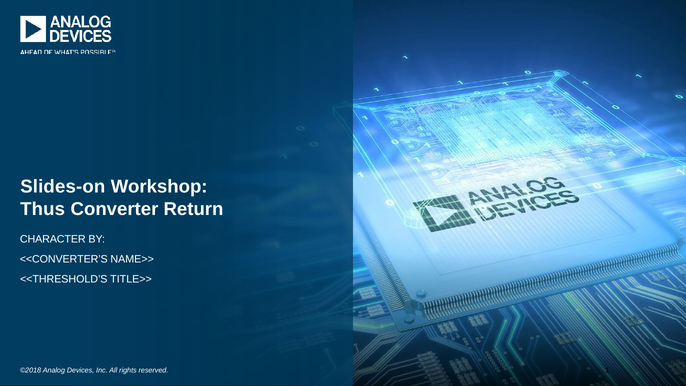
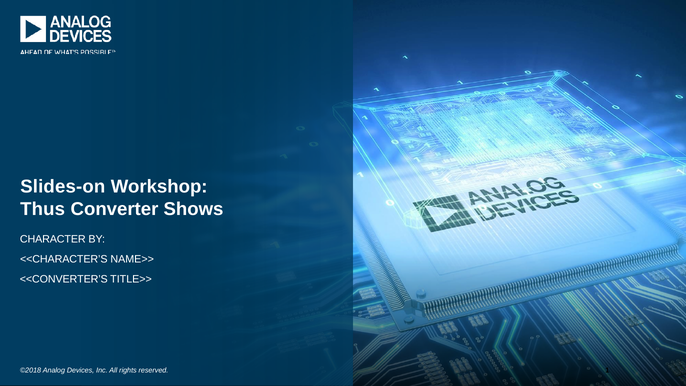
Return: Return -> Shows
<<CONVERTER’S: <<CONVERTER’S -> <<CHARACTER’S
<<THRESHOLD’S: <<THRESHOLD’S -> <<CONVERTER’S
